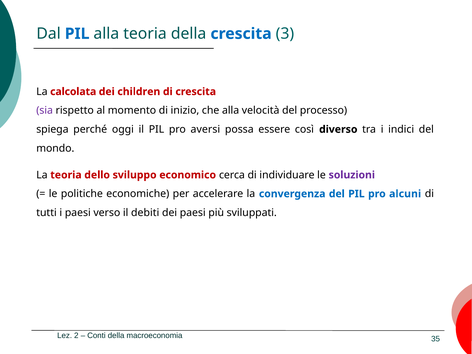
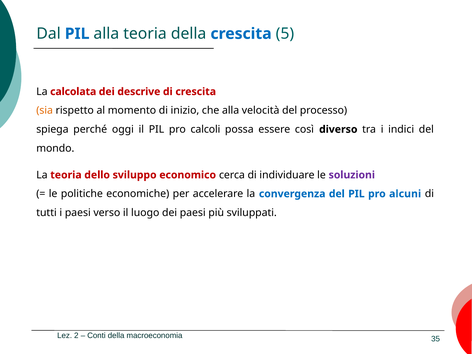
3: 3 -> 5
children: children -> descrive
sia colour: purple -> orange
aversi: aversi -> calcoli
debiti: debiti -> luogo
